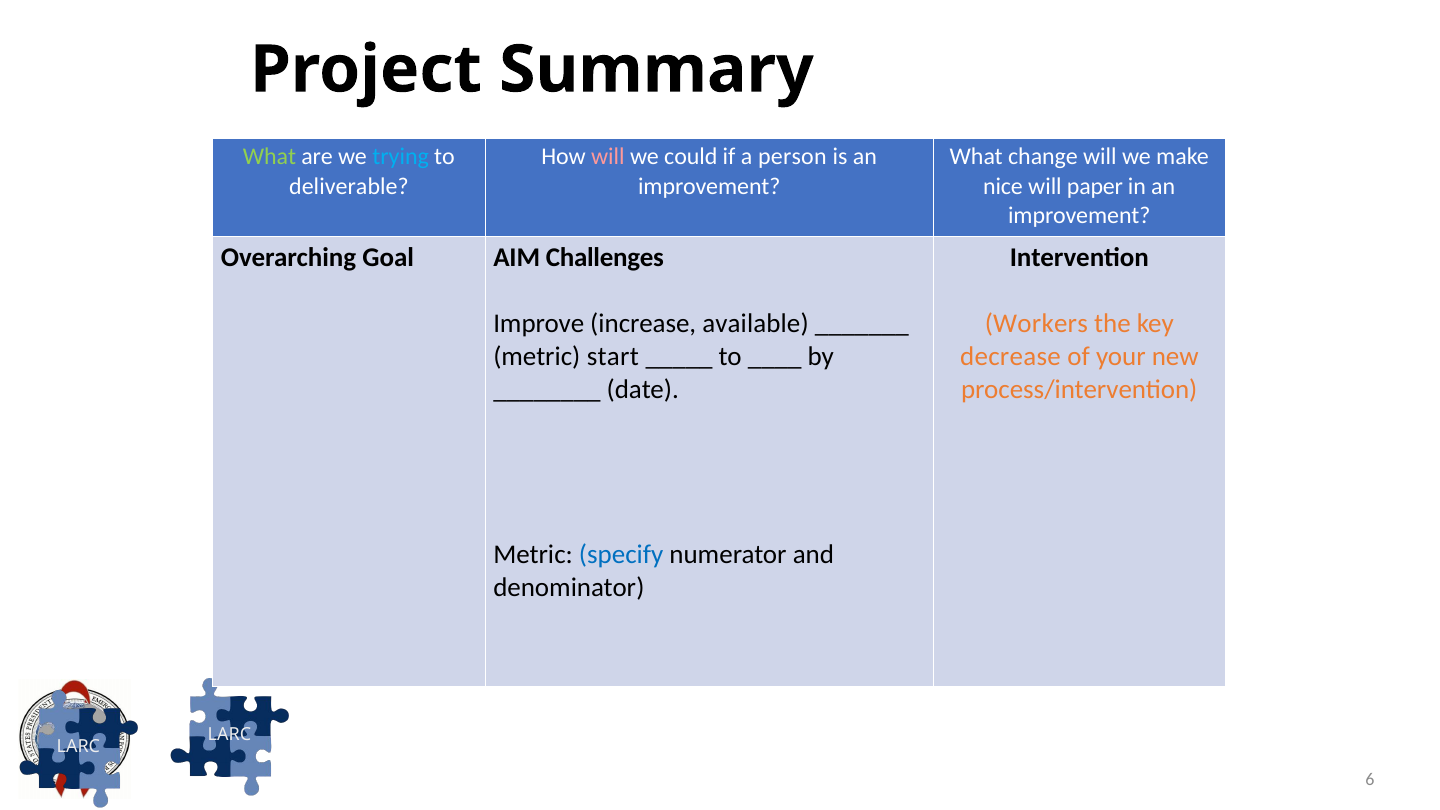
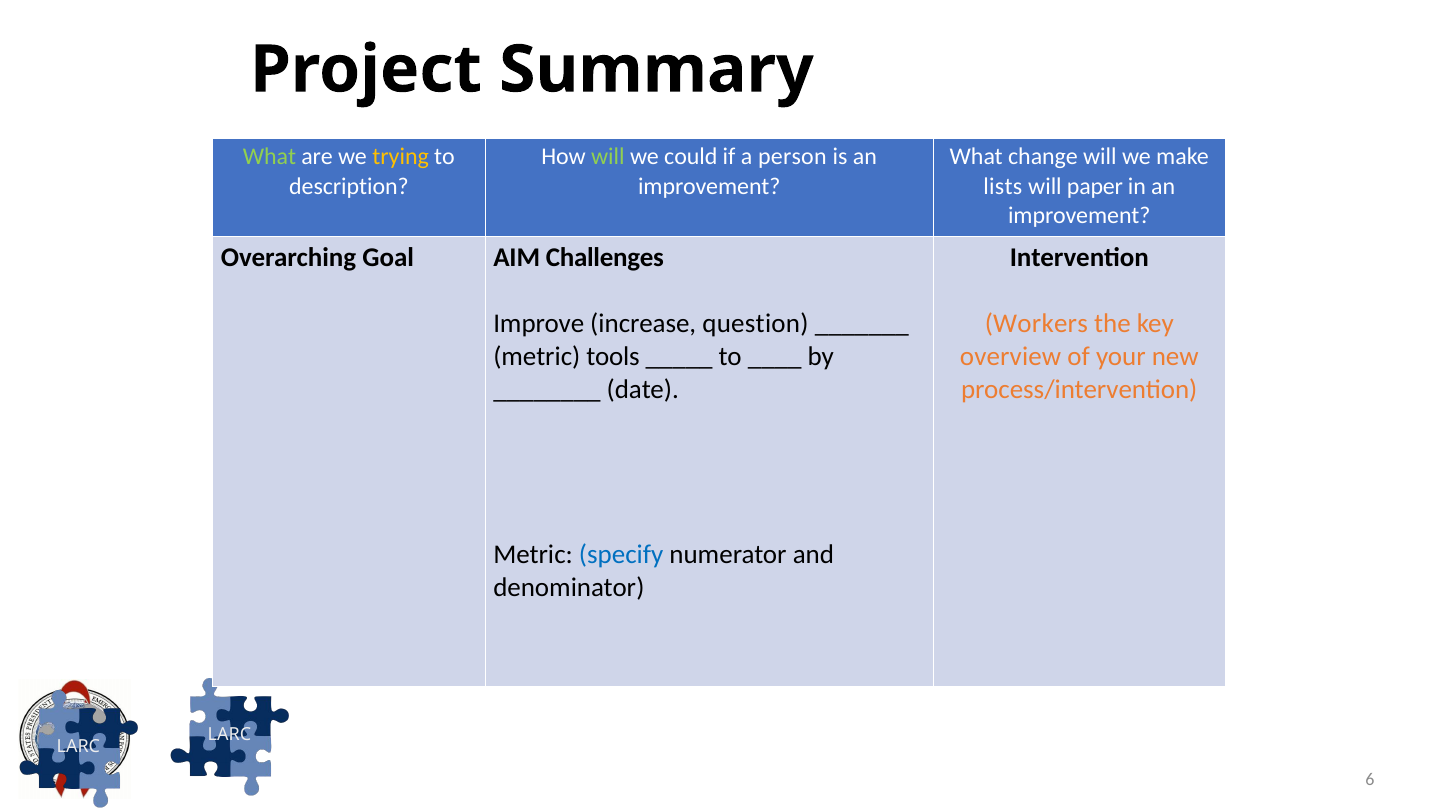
trying colour: light blue -> yellow
will at (608, 157) colour: pink -> light green
deliverable: deliverable -> description
nice: nice -> lists
available: available -> question
start: start -> tools
decrease: decrease -> overview
